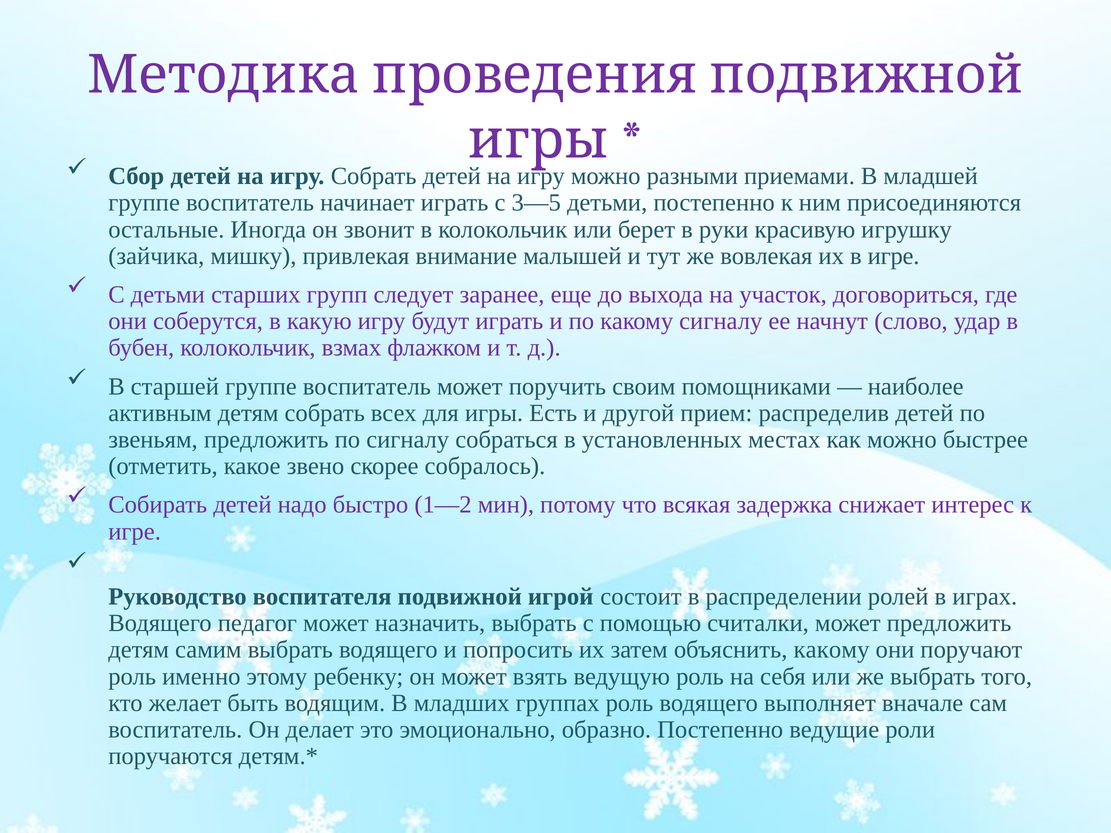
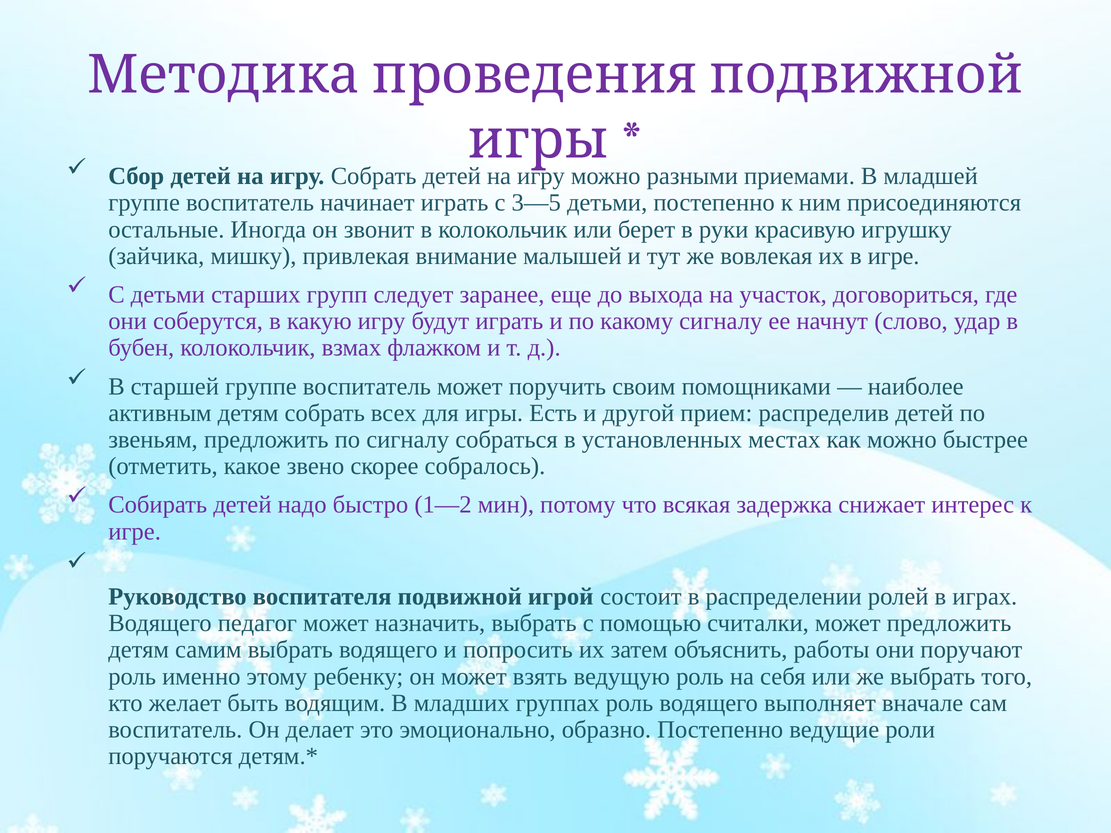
объяснить какому: какому -> работы
